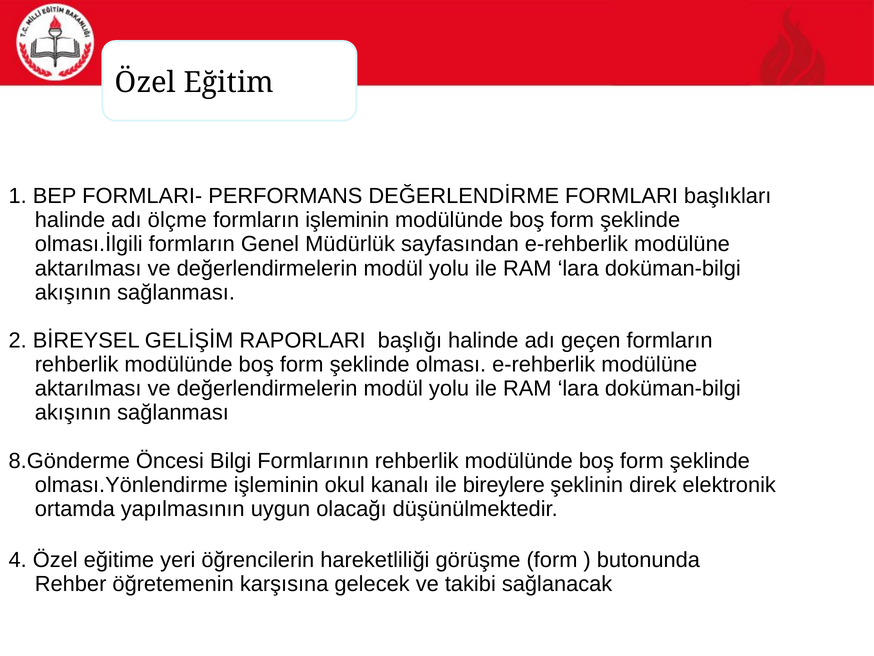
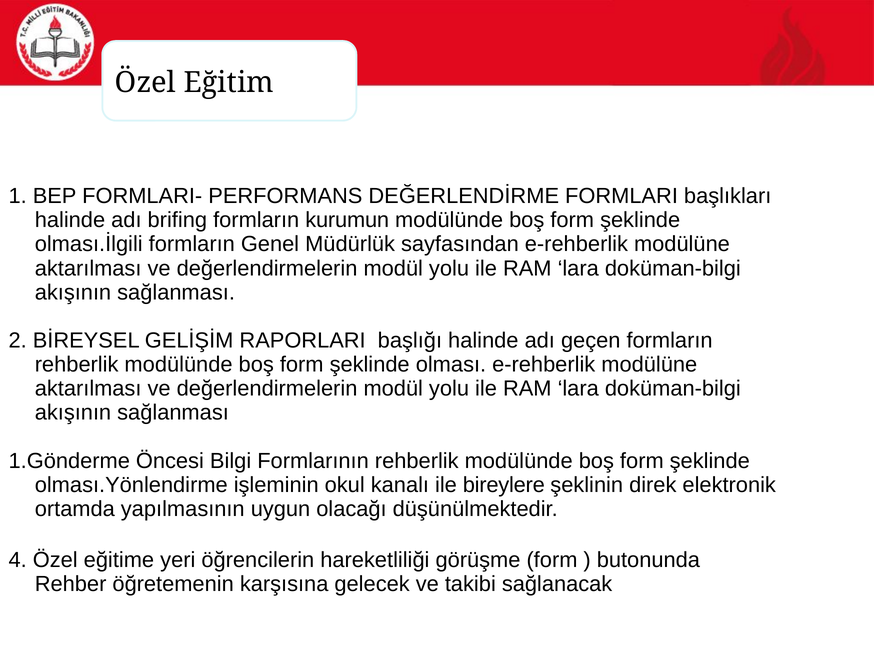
ölçme: ölçme -> brifing
formların işleminin: işleminin -> kurumun
8.Gönderme: 8.Gönderme -> 1.Gönderme
